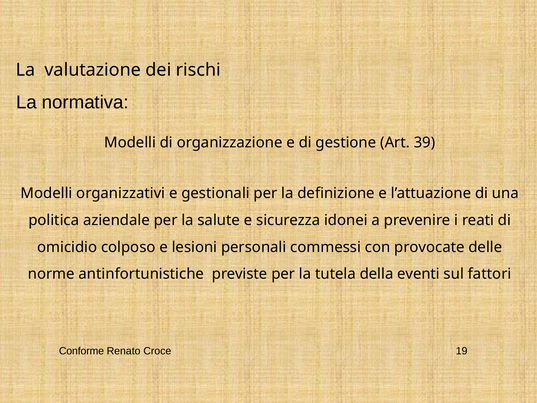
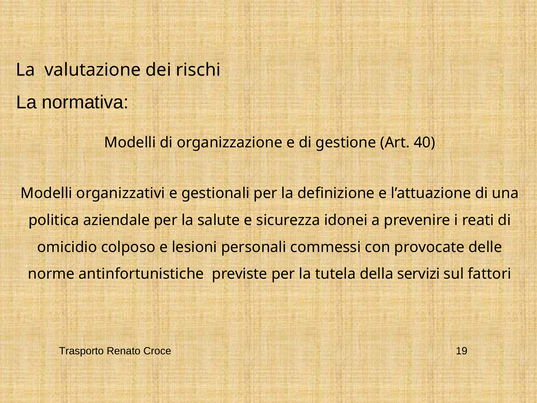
39: 39 -> 40
eventi: eventi -> servizi
Conforme: Conforme -> Trasporto
